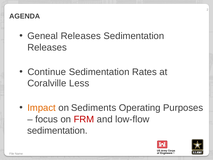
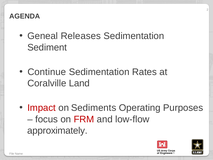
Releases at (47, 47): Releases -> Sediment
Less: Less -> Land
Impact colour: orange -> red
sedimentation at (57, 130): sedimentation -> approximately
